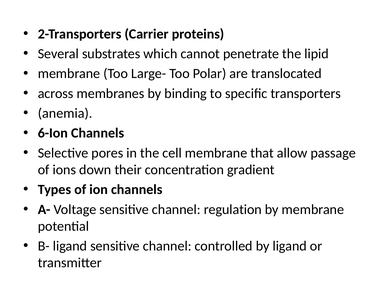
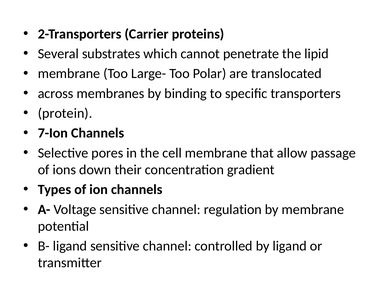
anemia: anemia -> protein
6-Ion: 6-Ion -> 7-Ion
